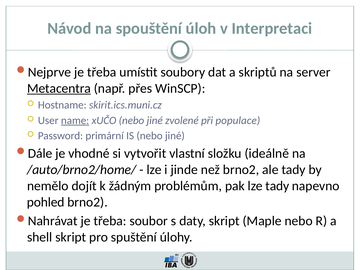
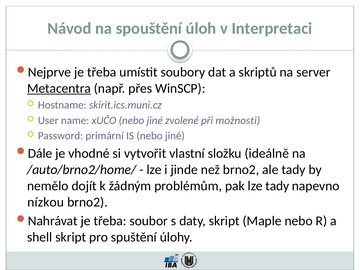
name underline: present -> none
populace: populace -> možnosti
pohled: pohled -> nízkou
